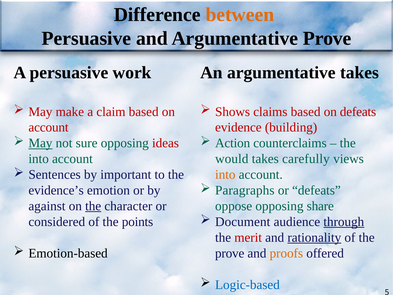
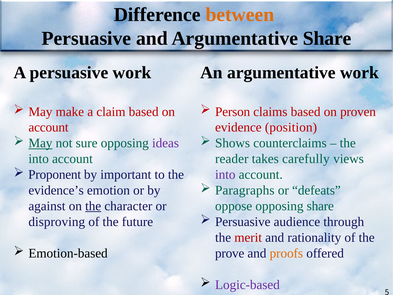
Argumentative Prove: Prove -> Share
argumentative takes: takes -> work
Shows: Shows -> Person
on defeats: defeats -> proven
building: building -> position
ideas colour: red -> purple
Action: Action -> Shows
would: would -> reader
Sentences: Sentences -> Proponent
into at (225, 174) colour: orange -> purple
Document at (243, 222): Document -> Persuasive
through underline: present -> none
considered: considered -> disproving
points: points -> future
rationality underline: present -> none
Logic-based colour: blue -> purple
